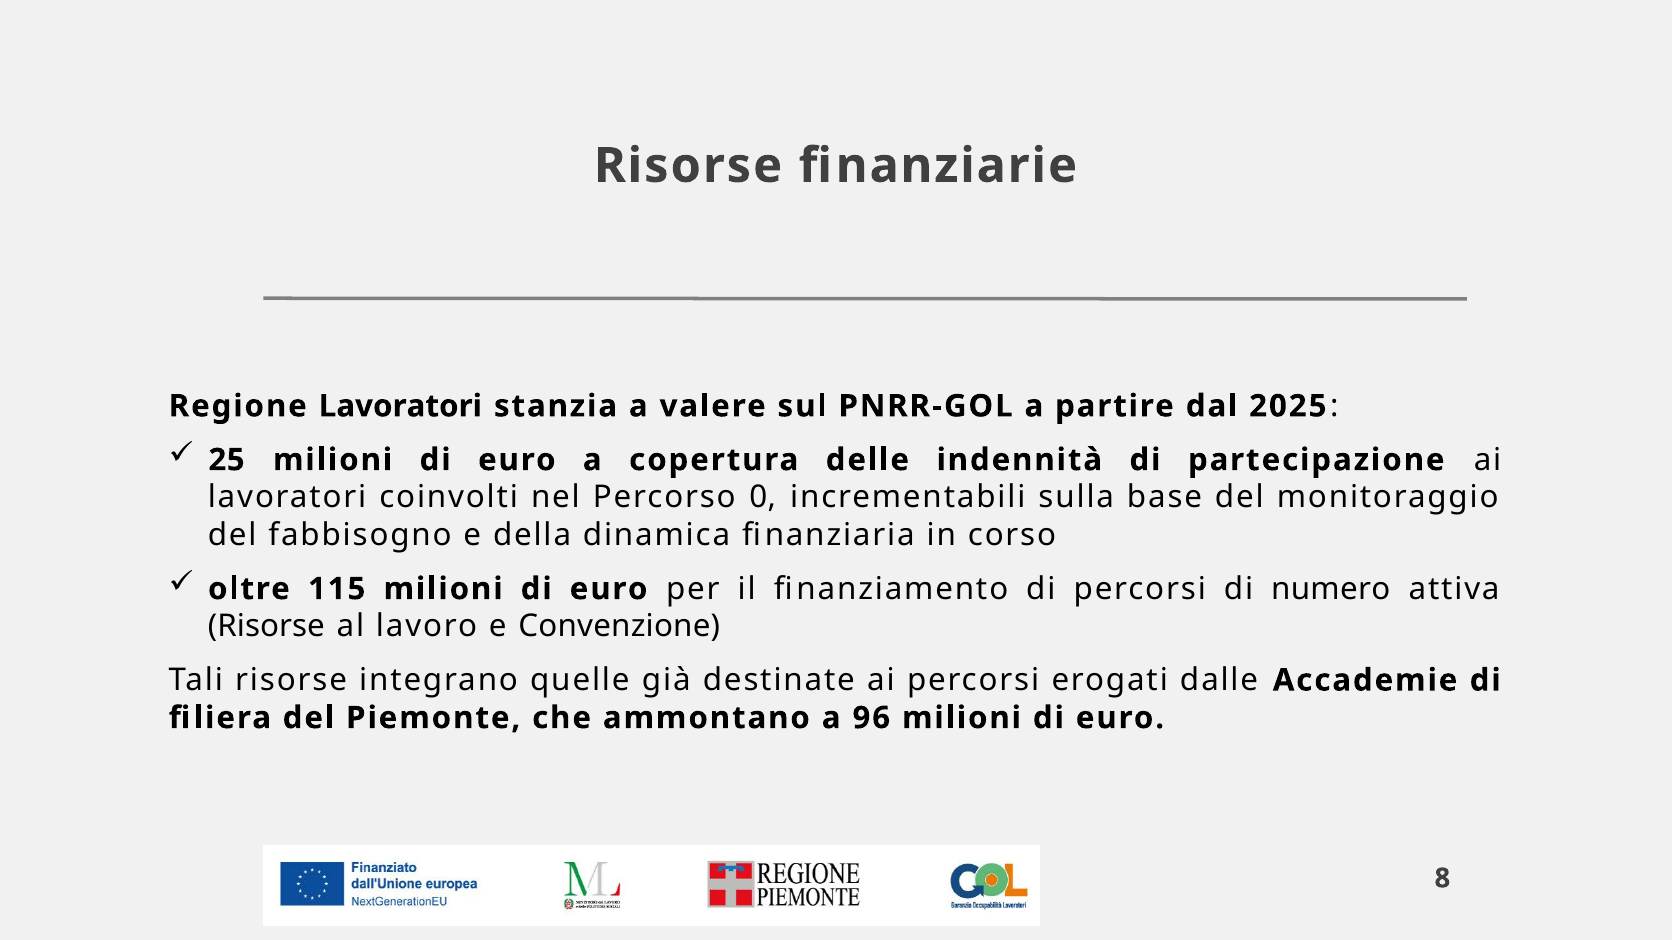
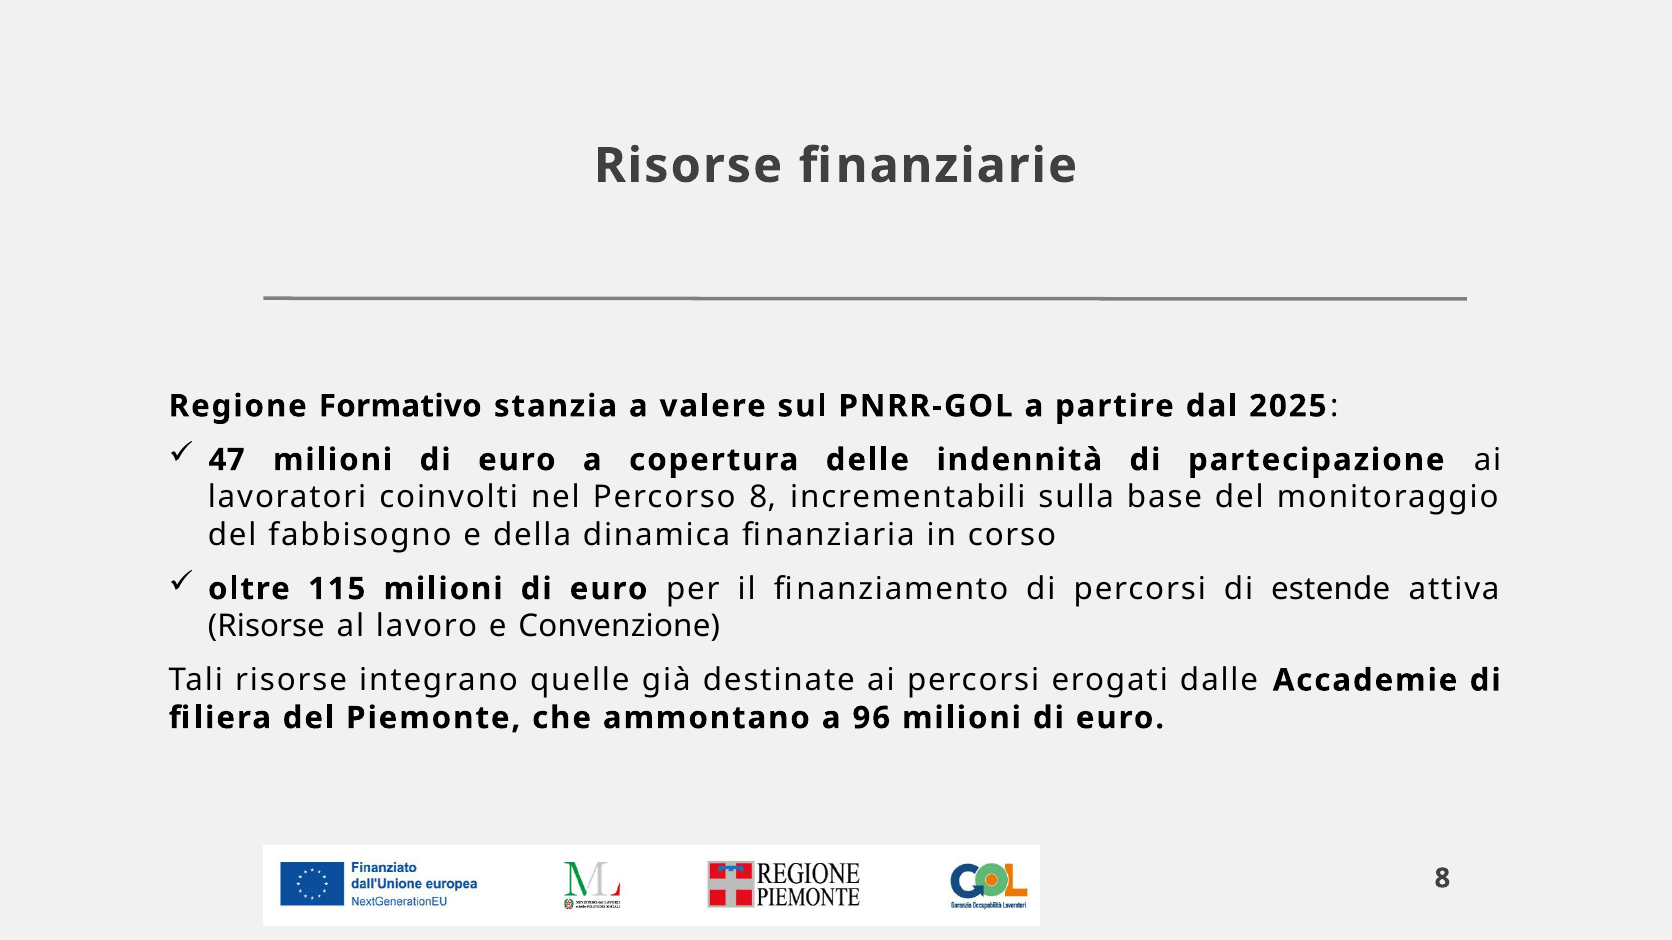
Regione Lavoratori: Lavoratori -> Formativo
25: 25 -> 47
Percorso 0: 0 -> 8
numero: numero -> estende
